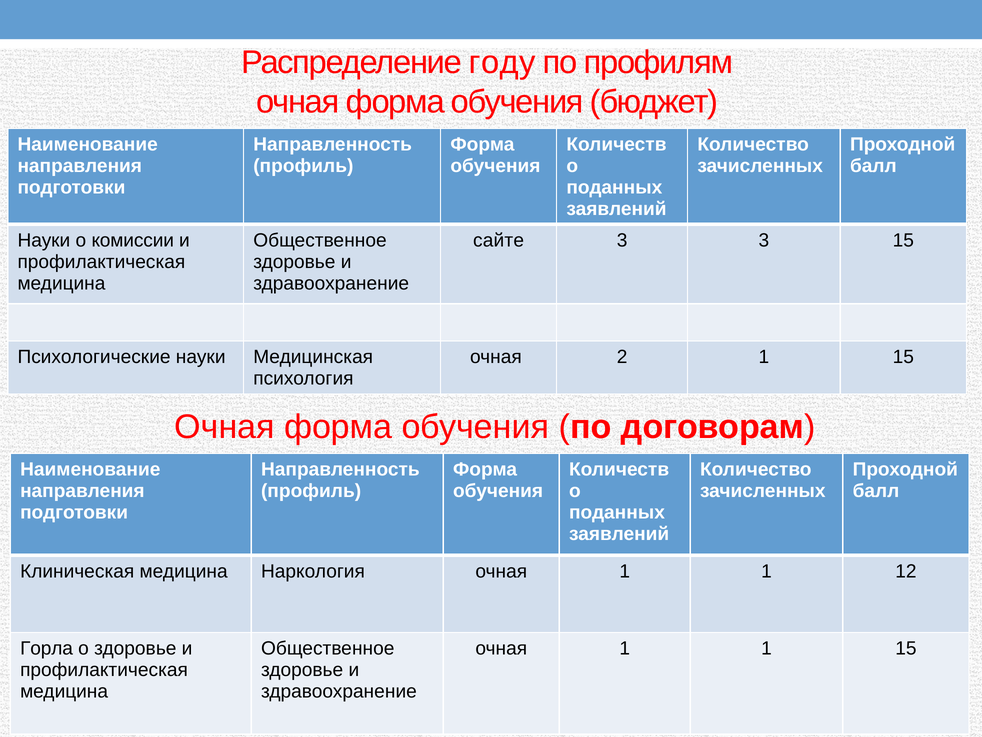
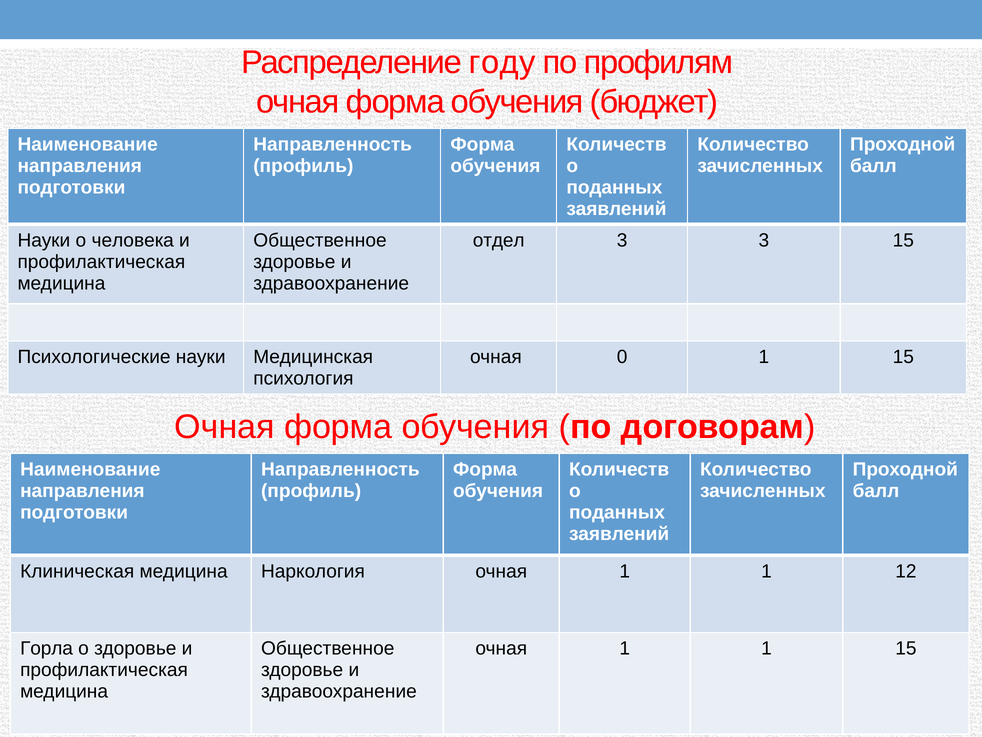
комиссии: комиссии -> человека
сайте: сайте -> отдел
2: 2 -> 0
